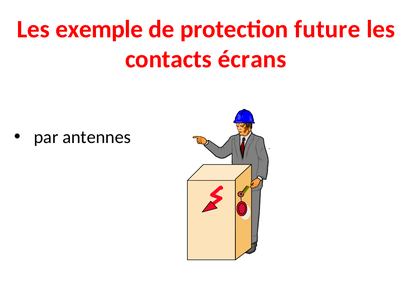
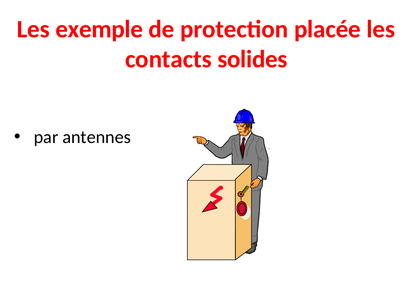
future: future -> placée
écrans: écrans -> solides
